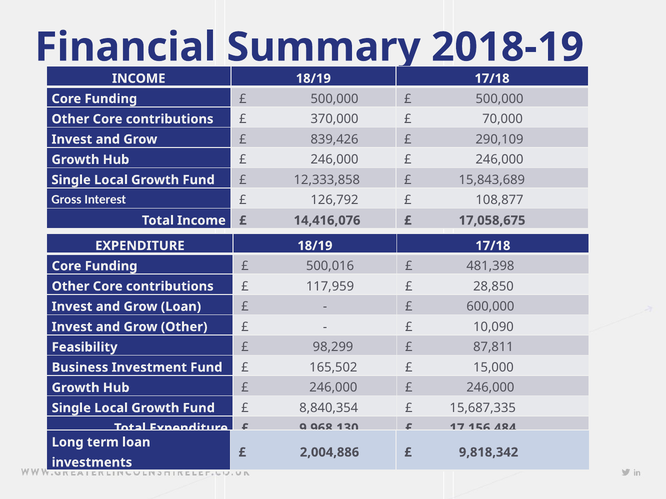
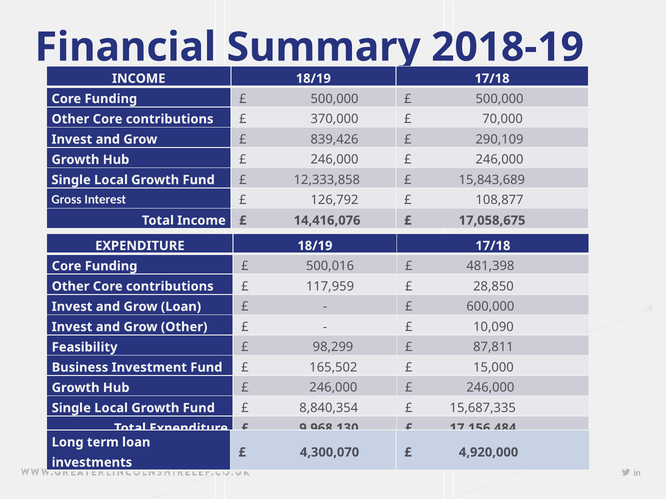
2,004,886: 2,004,886 -> 4,300,070
9,818,342: 9,818,342 -> 4,920,000
